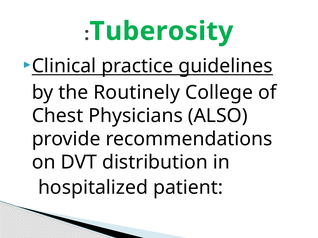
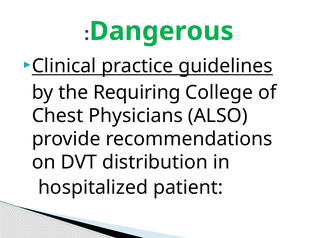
Tuberosity: Tuberosity -> Dangerous
Routinely: Routinely -> Requiring
